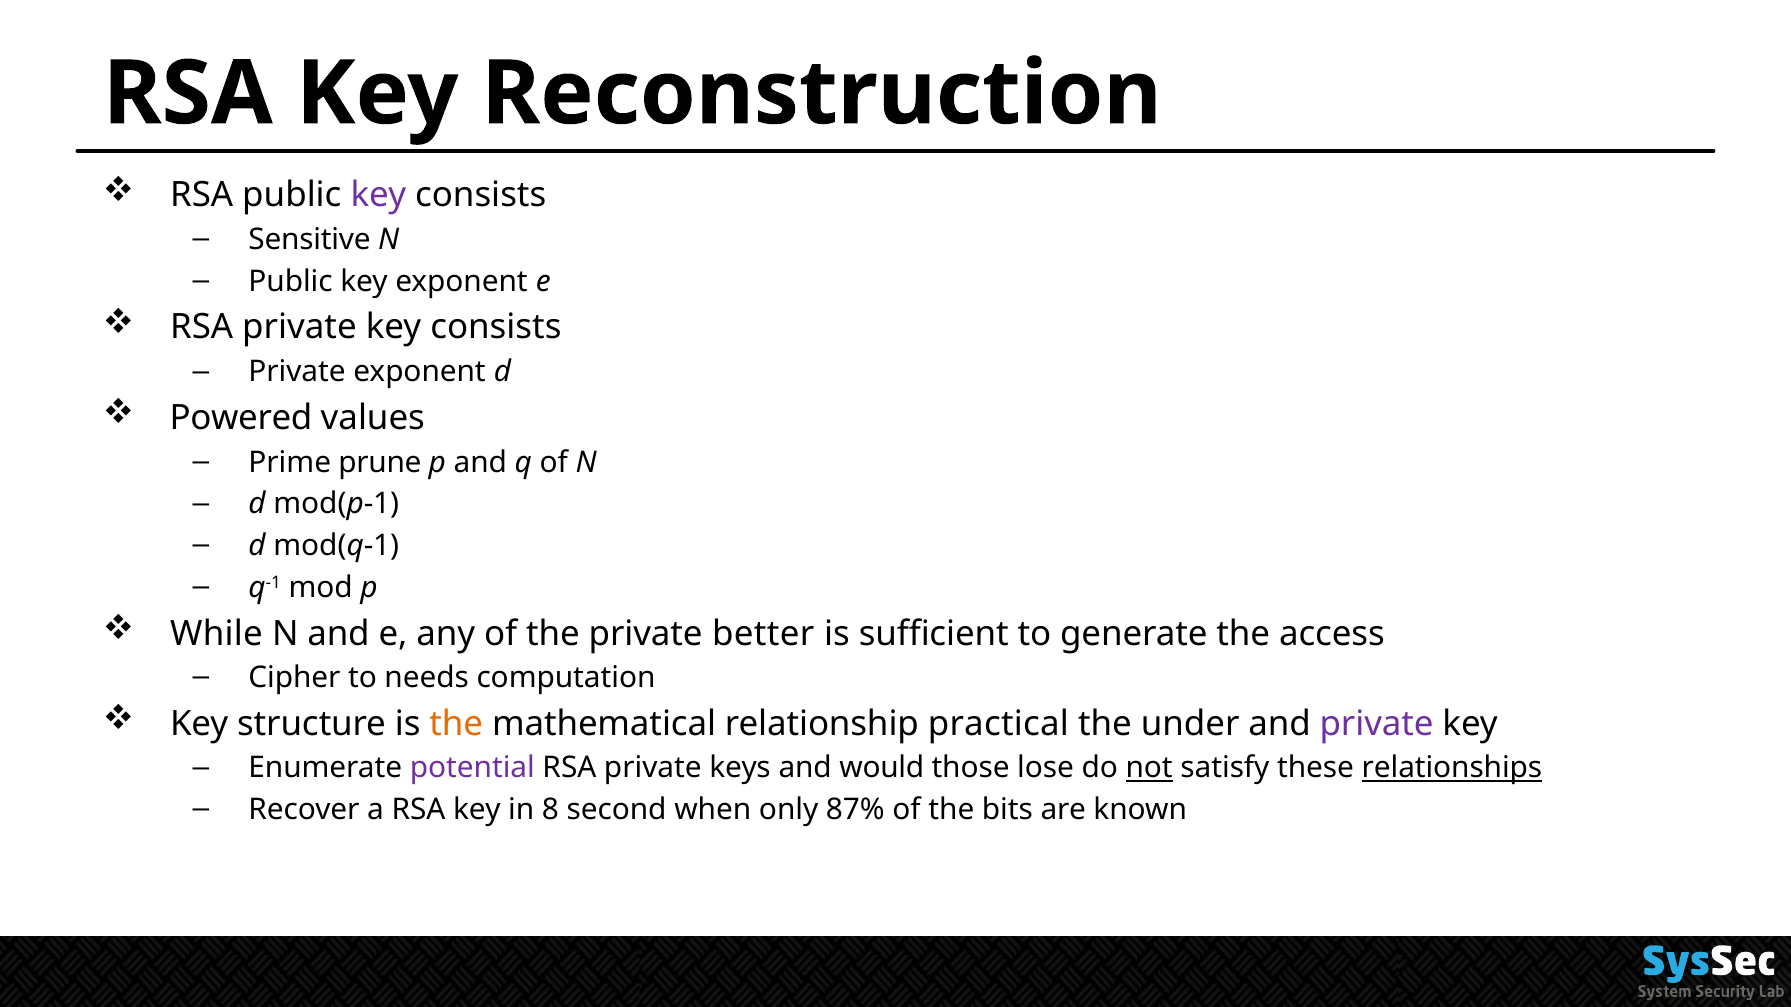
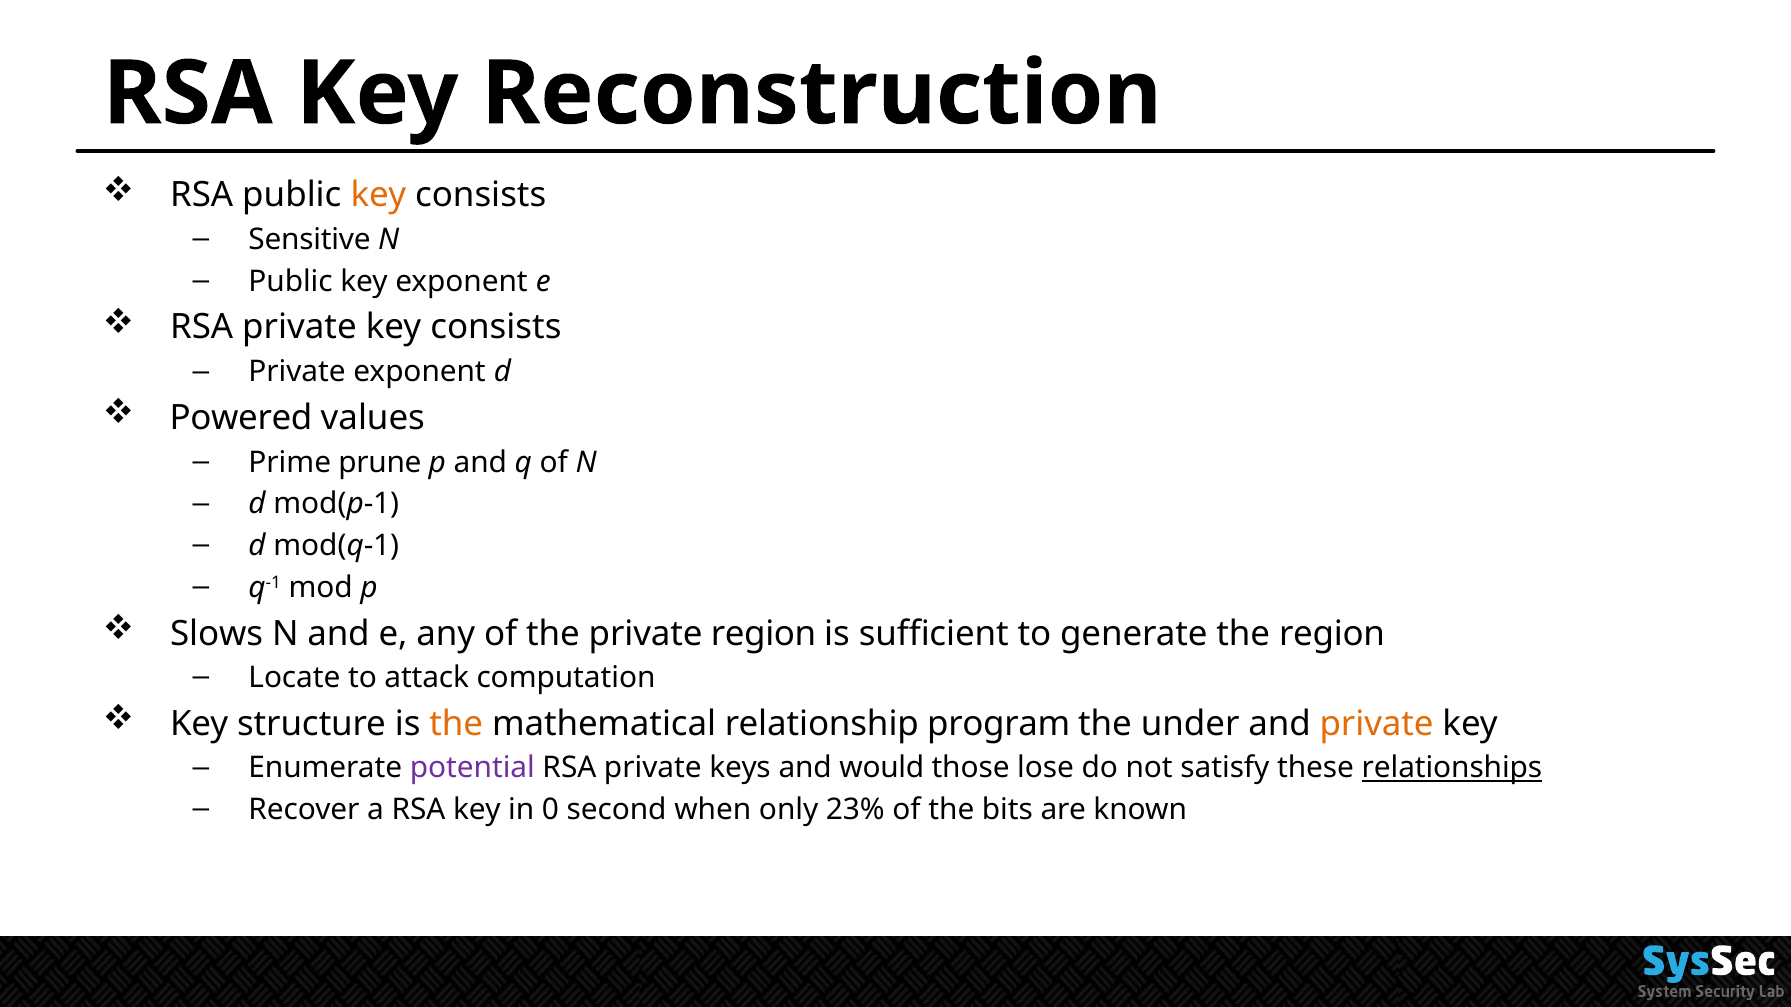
key at (378, 195) colour: purple -> orange
While: While -> Slows
private better: better -> region
the access: access -> region
Cipher: Cipher -> Locate
needs: needs -> attack
practical: practical -> program
private at (1377, 724) colour: purple -> orange
not underline: present -> none
8: 8 -> 0
87%: 87% -> 23%
